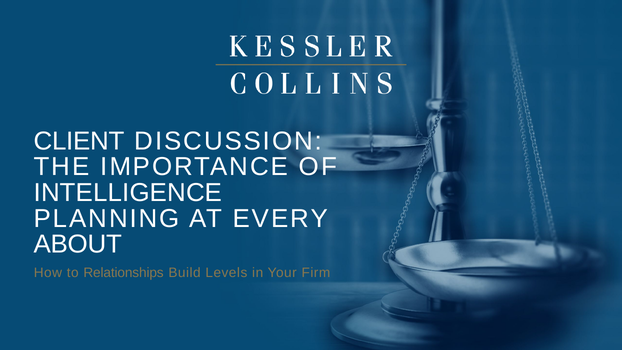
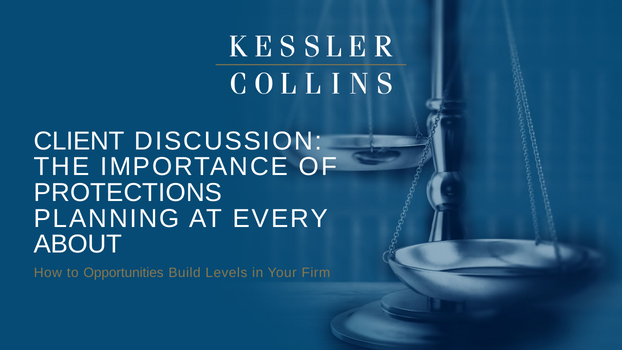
INTELLIGENCE: INTELLIGENCE -> PROTECTIONS
Relationships: Relationships -> Opportunities
